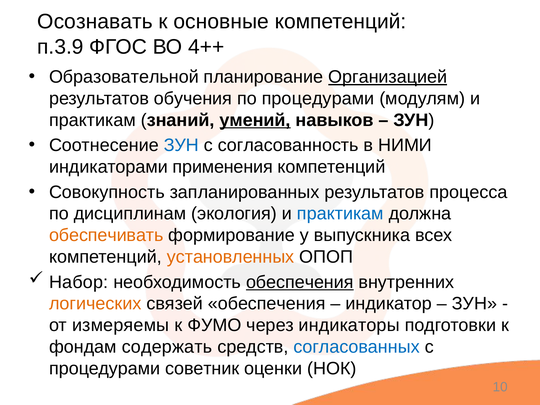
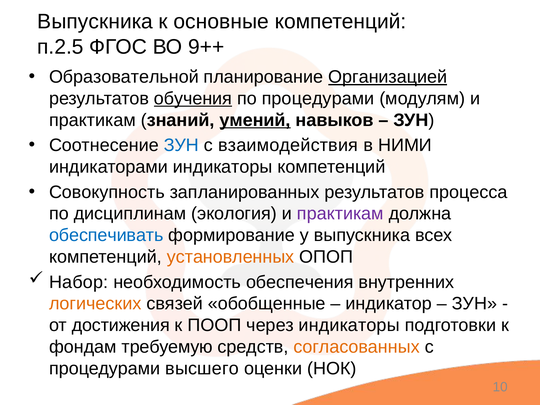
Осознавать at (95, 22): Осознавать -> Выпускника
п.3.9: п.3.9 -> п.2.5
4++: 4++ -> 9++
обучения underline: none -> present
согласованность: согласованность -> взаимодействия
индикаторами применения: применения -> индикаторы
практикам at (340, 214) colour: blue -> purple
обеспечивать colour: orange -> blue
обеспечения at (300, 282) underline: present -> none
связей обеспечения: обеспечения -> обобщенные
измеряемы: измеряемы -> достижения
ФУМО: ФУМО -> ПООП
содержать: содержать -> требуемую
согласованных colour: blue -> orange
советник: советник -> высшего
